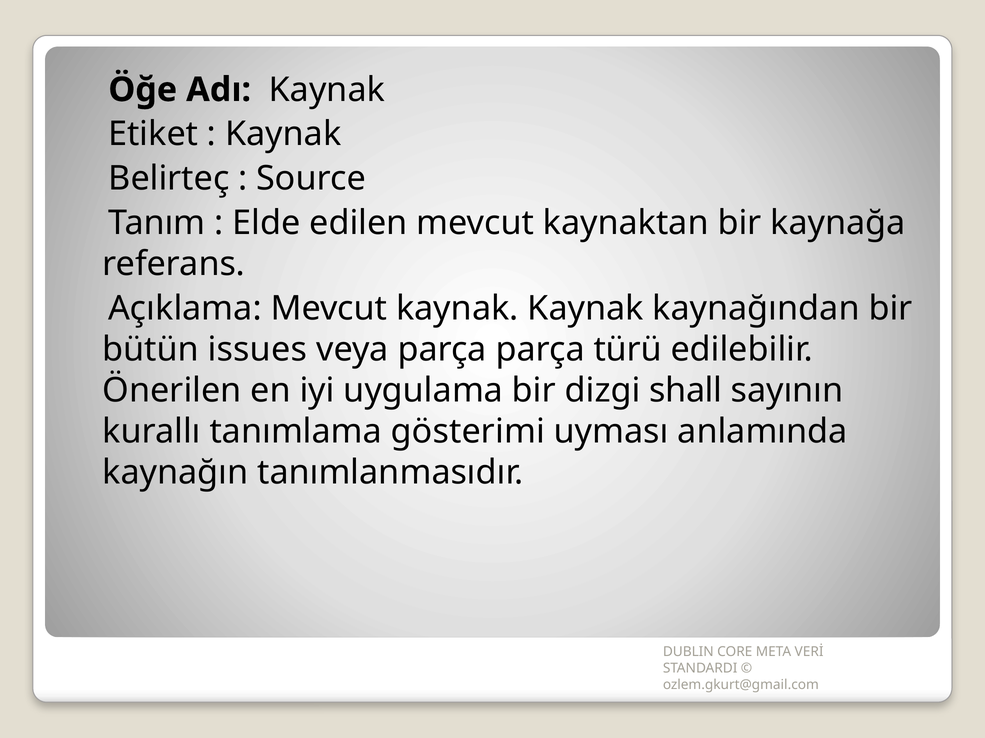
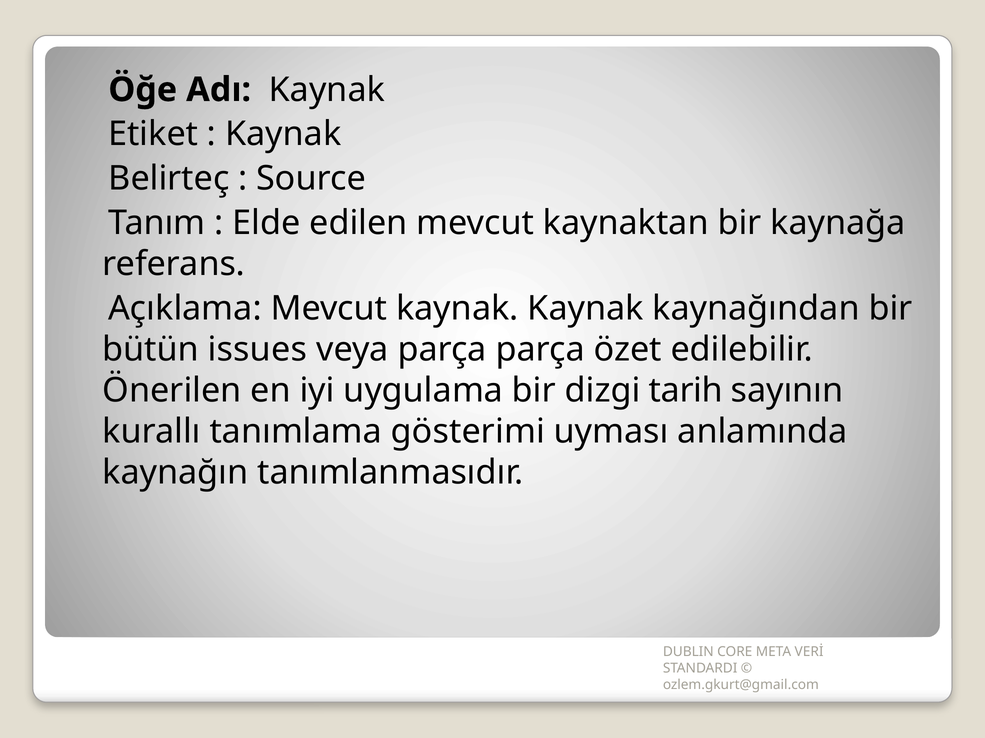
türü: türü -> özet
shall: shall -> tarih
